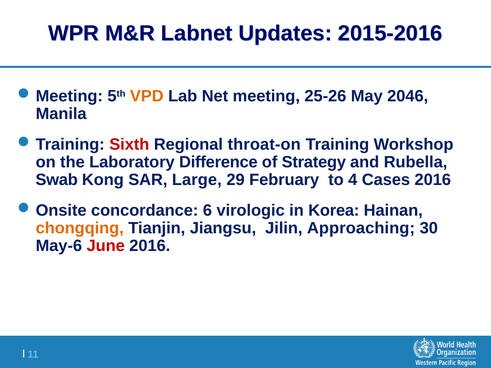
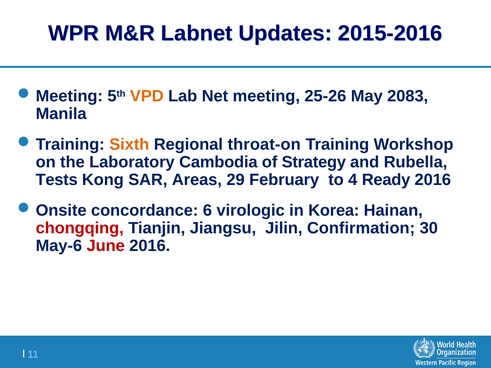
2046: 2046 -> 2083
Sixth colour: red -> orange
Difference: Difference -> Cambodia
Swab: Swab -> Tests
Large: Large -> Areas
Cases: Cases -> Ready
chongqing colour: orange -> red
Approaching: Approaching -> Confirmation
